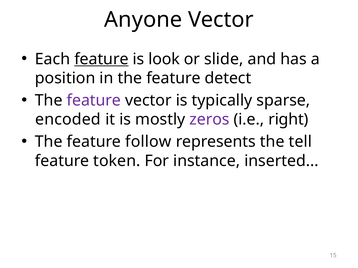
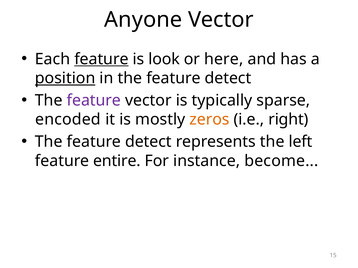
slide: slide -> here
position underline: none -> present
zeros colour: purple -> orange
follow at (148, 142): follow -> detect
tell: tell -> left
token: token -> entire
inserted: inserted -> become
